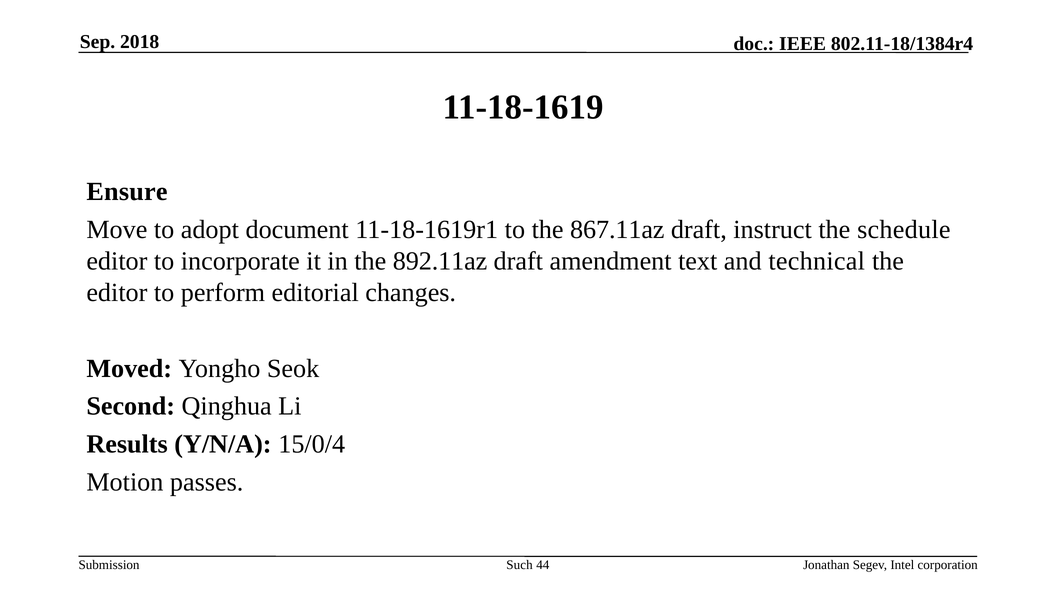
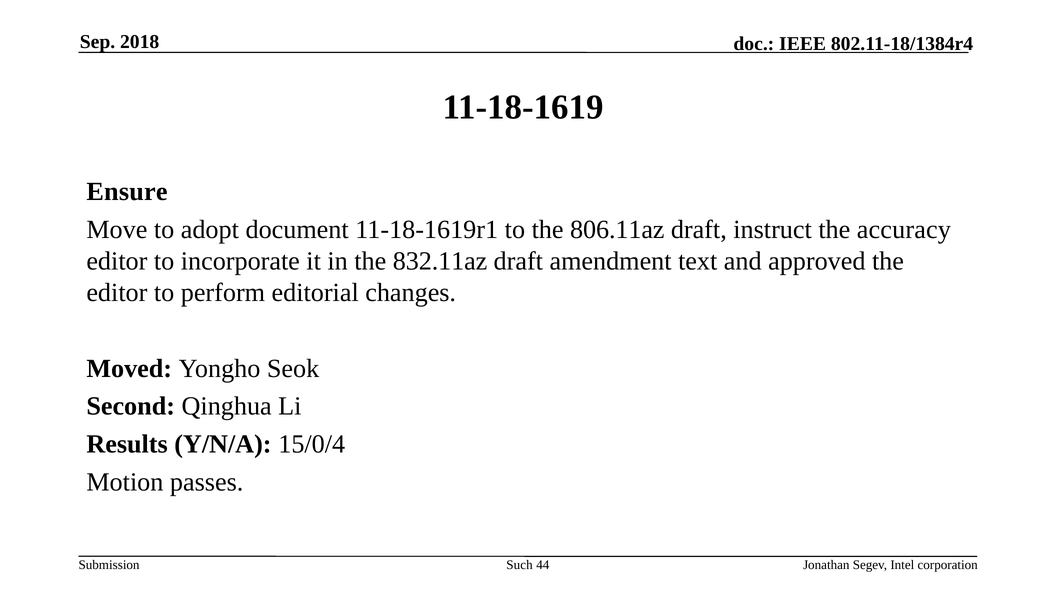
867.11az: 867.11az -> 806.11az
schedule: schedule -> accuracy
892.11az: 892.11az -> 832.11az
technical: technical -> approved
